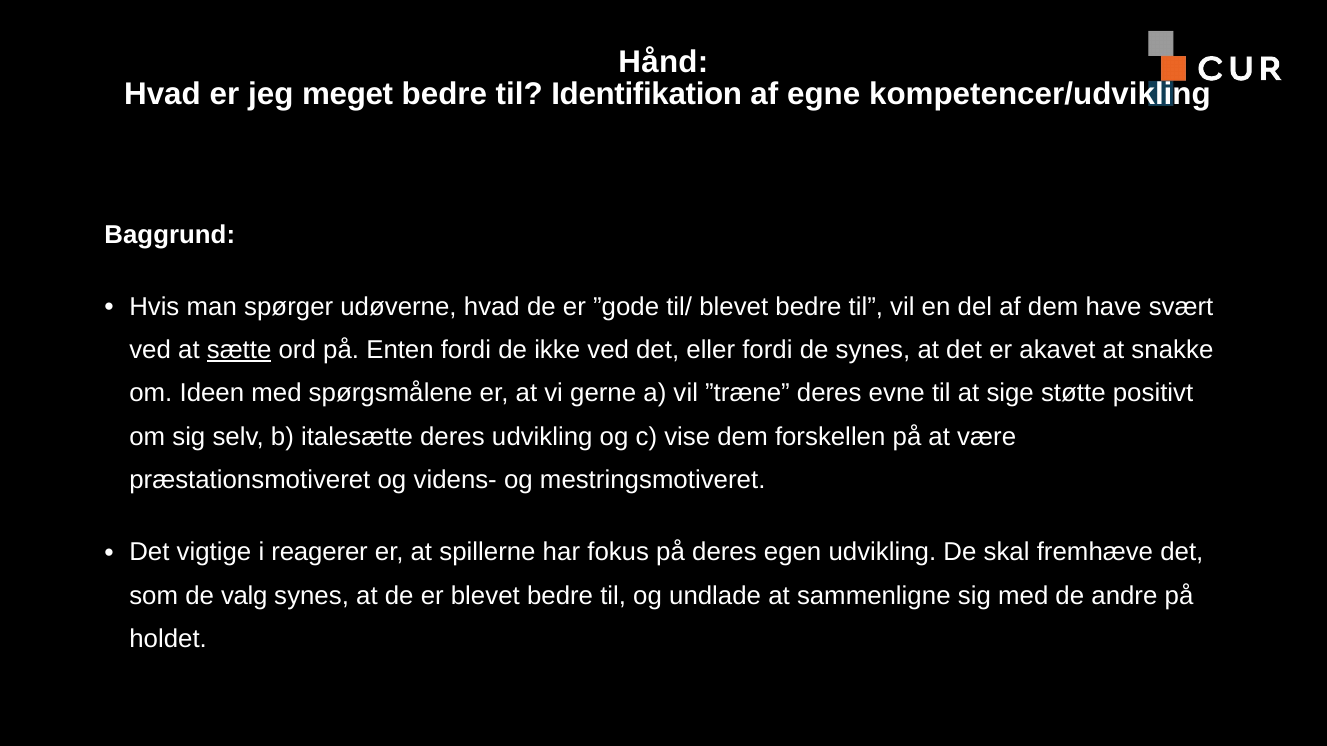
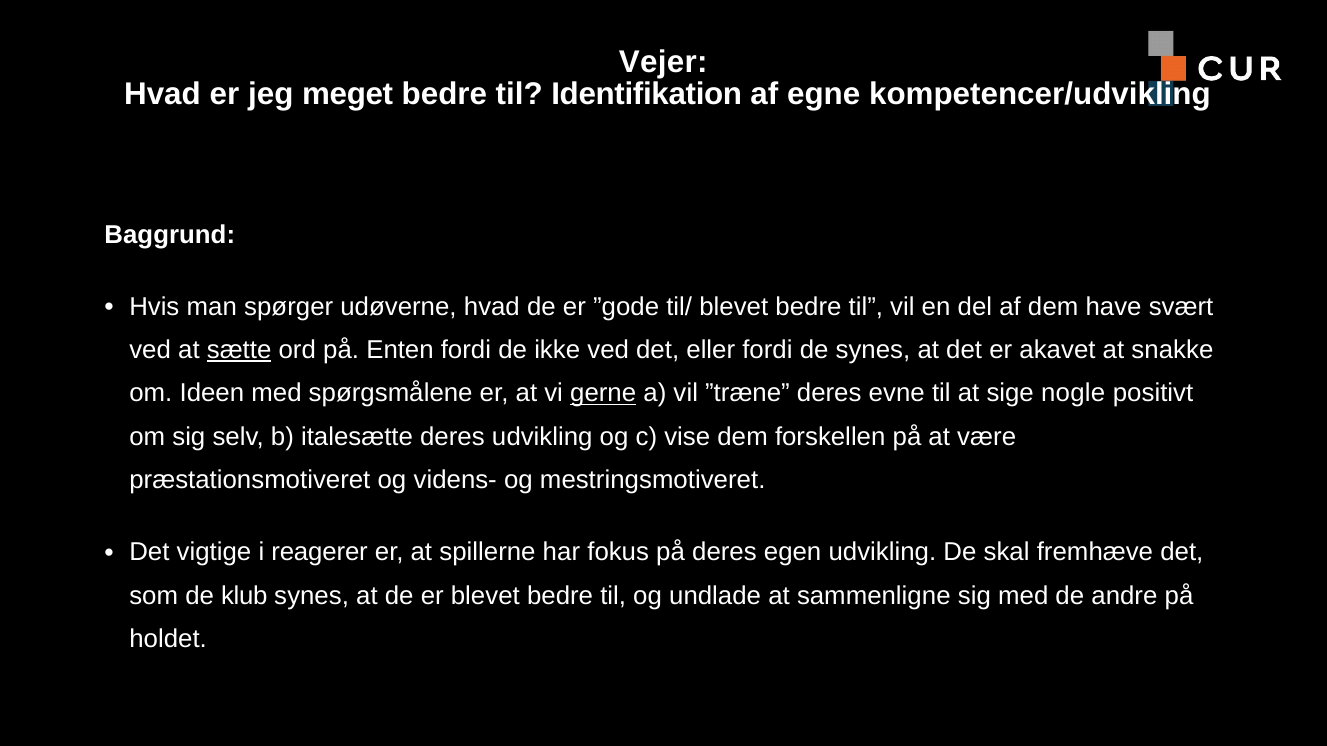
Hånd: Hånd -> Vejer
gerne underline: none -> present
støtte: støtte -> nogle
valg: valg -> klub
